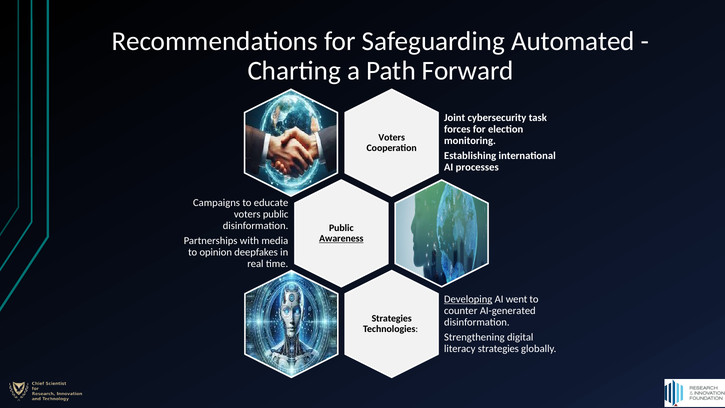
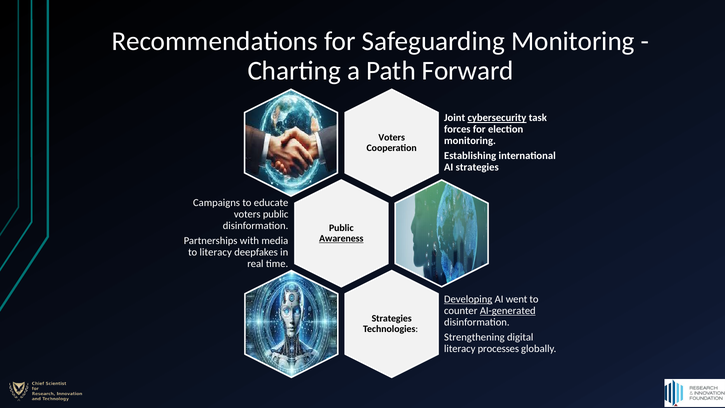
Safeguarding Automated: Automated -> Monitoring
cybersecurity underline: none -> present
AI processes: processes -> strategies
to opinion: opinion -> literacy
AI-generated underline: none -> present
literacy strategies: strategies -> processes
